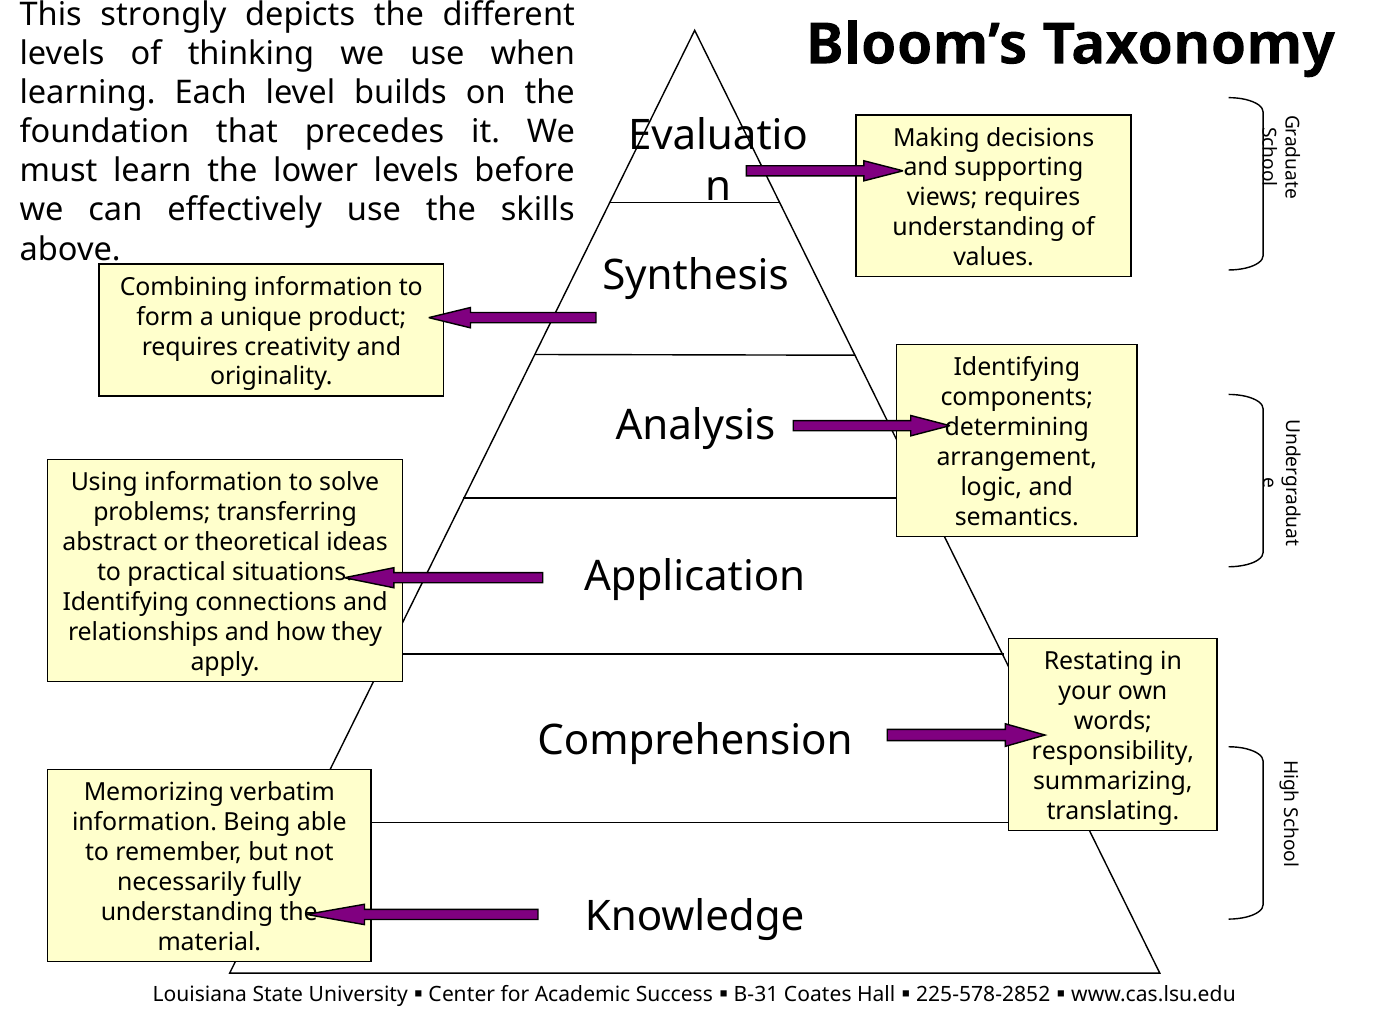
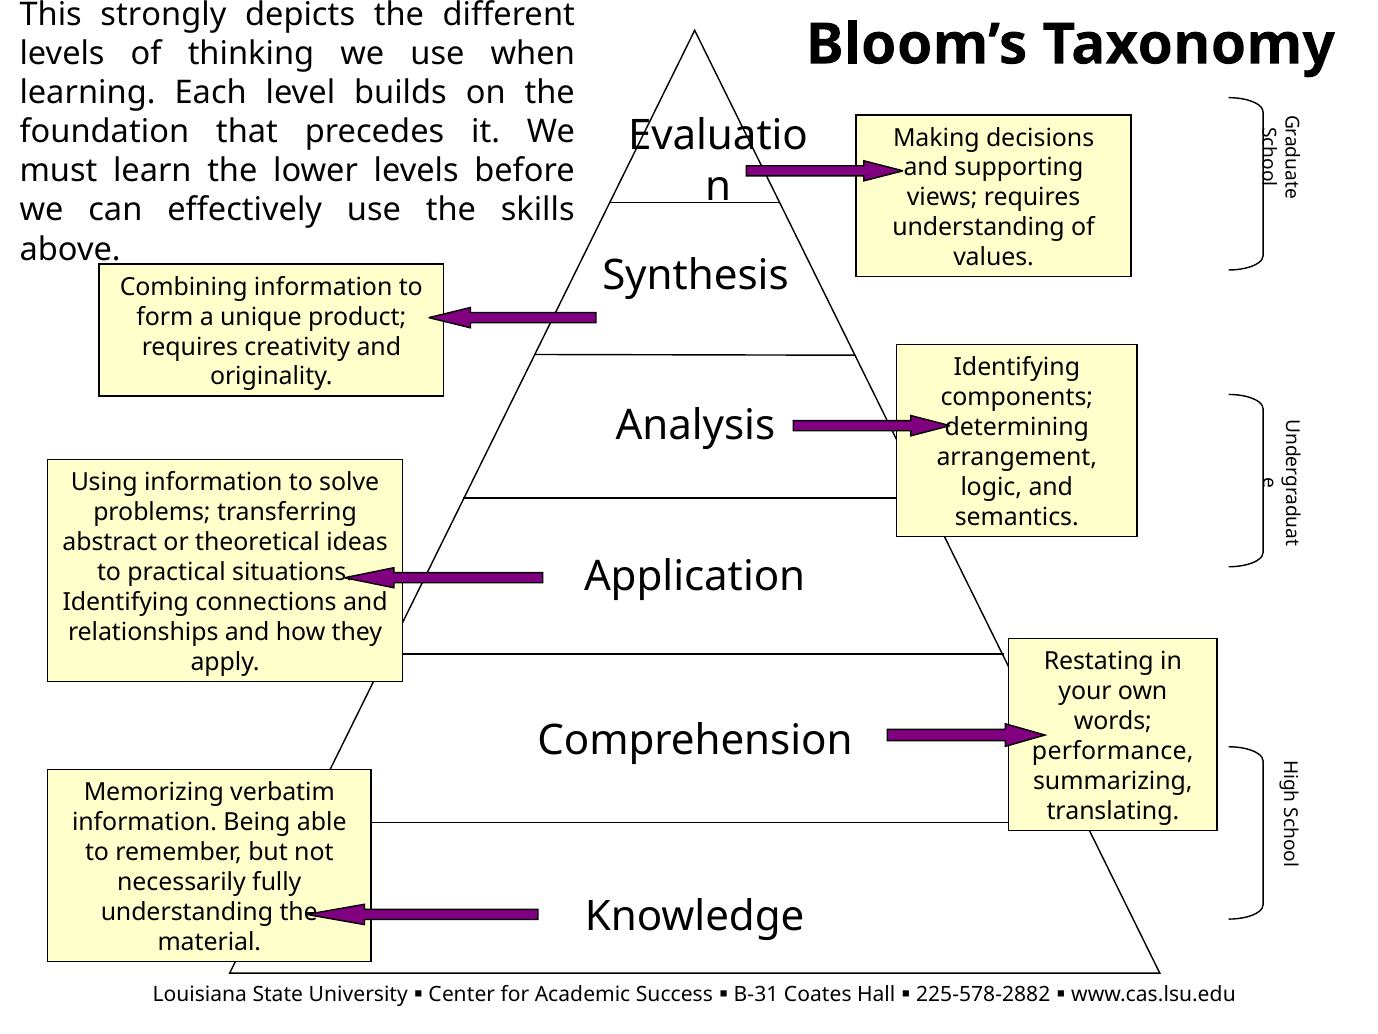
responsibility: responsibility -> performance
225-578-2852: 225-578-2852 -> 225-578-2882
